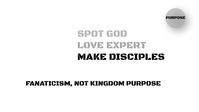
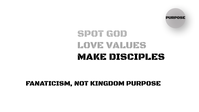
EXPERT: EXPERT -> VALUES
